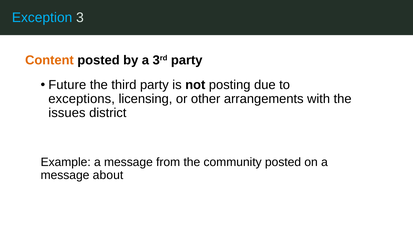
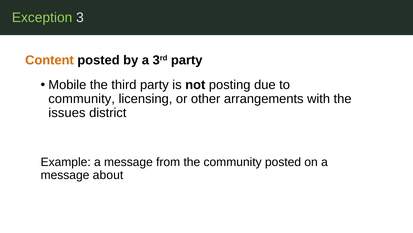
Exception colour: light blue -> light green
Future: Future -> Mobile
exceptions at (82, 99): exceptions -> community
